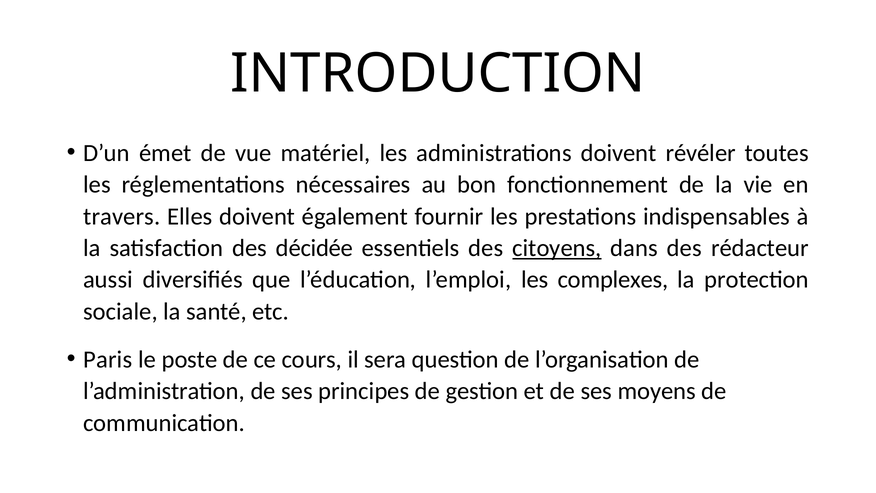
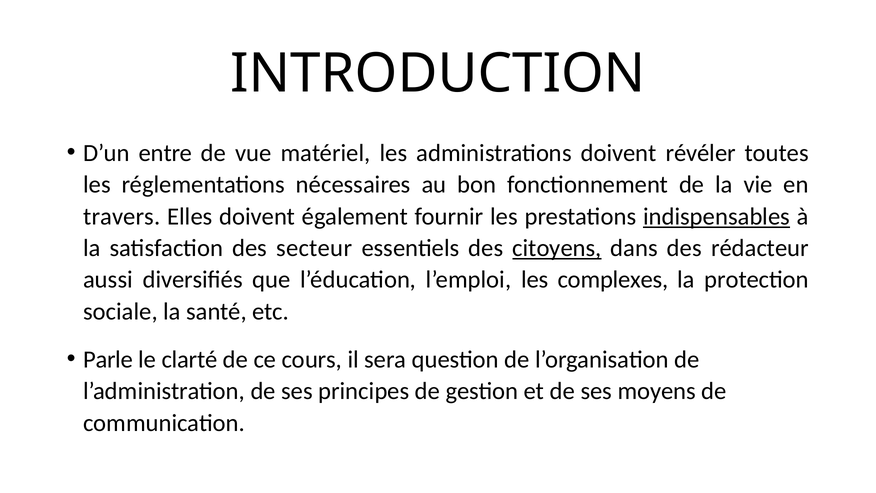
émet: émet -> entre
indispensables underline: none -> present
décidée: décidée -> secteur
Paris: Paris -> Parle
poste: poste -> clarté
